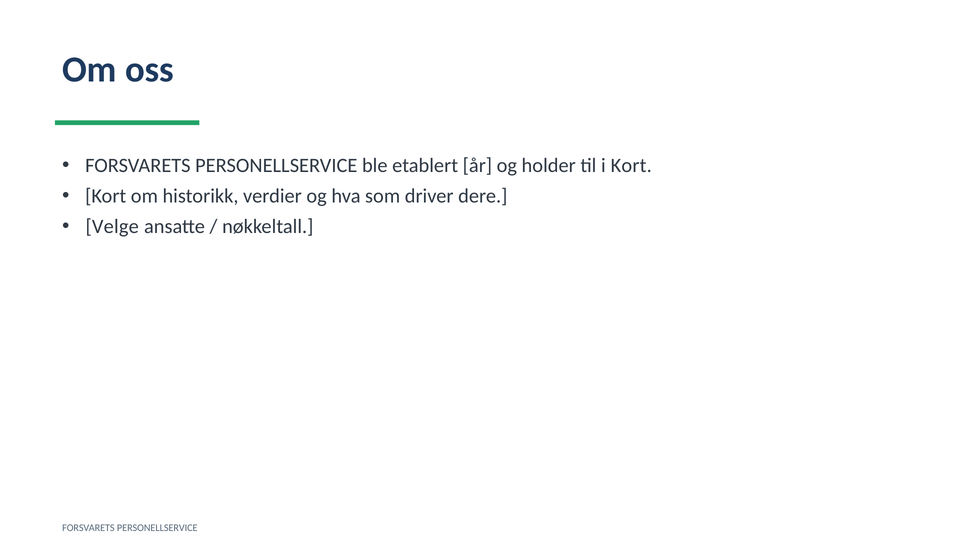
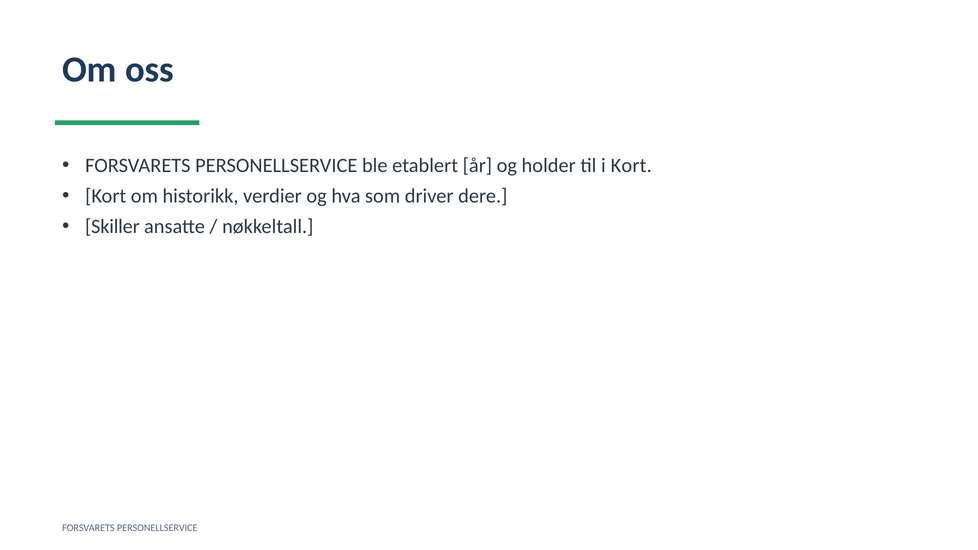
Velge: Velge -> Skiller
